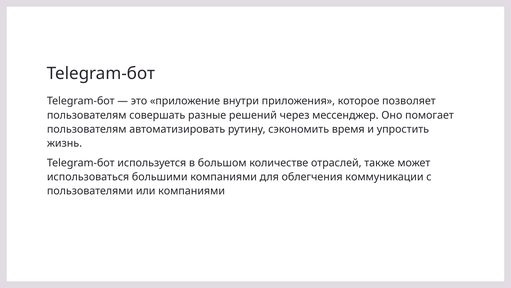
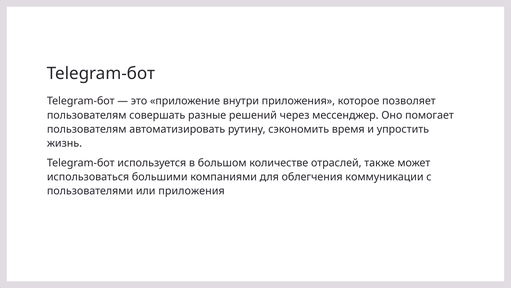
или компаниями: компаниями -> приложения
